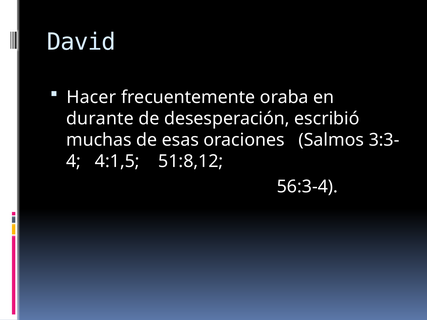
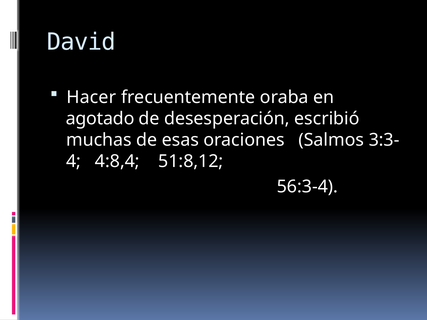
durante: durante -> agotado
4:1,5: 4:1,5 -> 4:8,4
